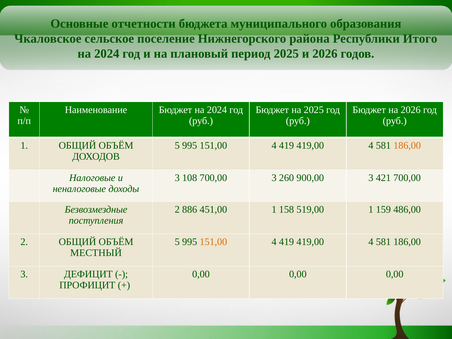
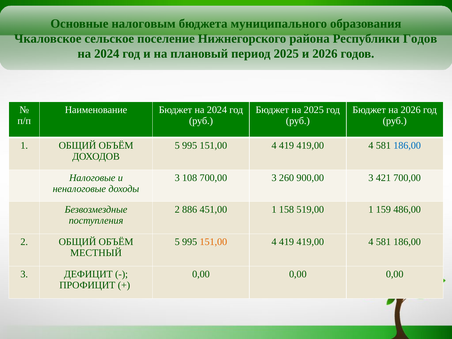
отчетности: отчетности -> налоговым
Республики Итого: Итого -> Годов
186,00 at (407, 145) colour: orange -> blue
